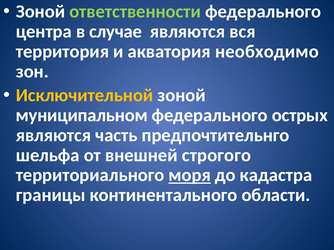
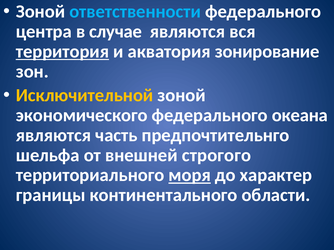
ответственности colour: light green -> light blue
территория underline: none -> present
необходимо: необходимо -> зонирование
муниципальном: муниципальном -> экономического
острых: острых -> океана
кадастра: кадастра -> характер
